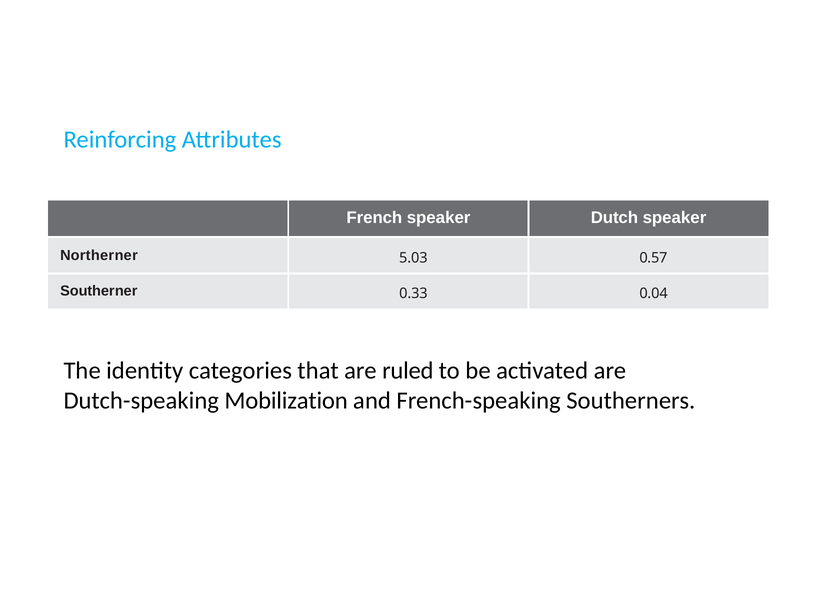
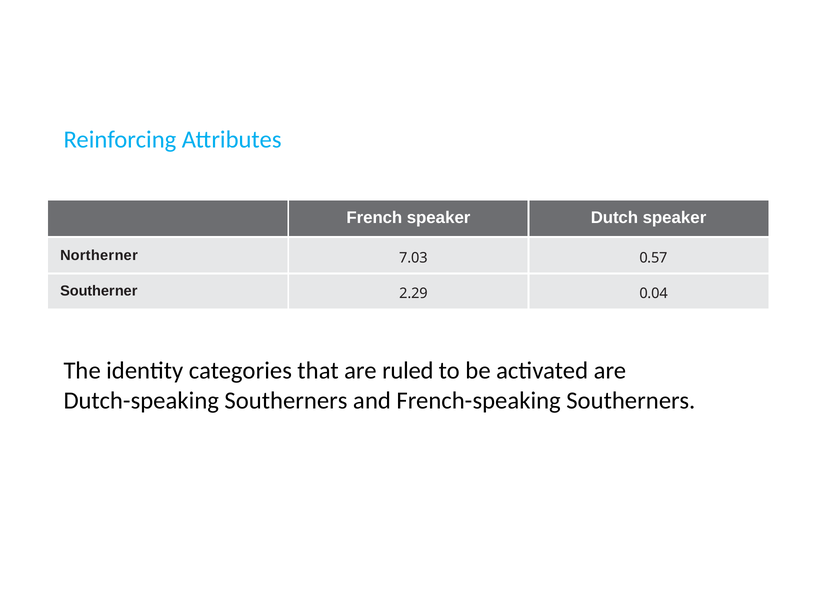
5.03: 5.03 -> 7.03
0.33: 0.33 -> 2.29
Dutch-speaking Mobilization: Mobilization -> Southerners
